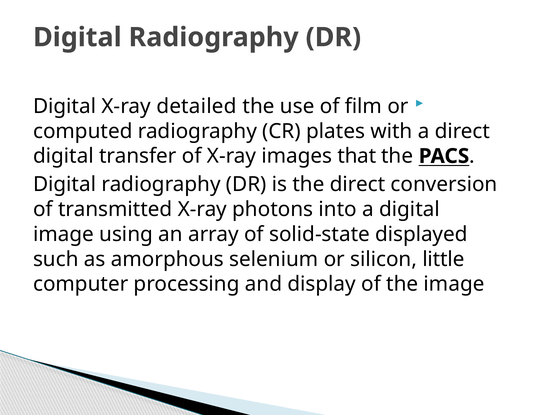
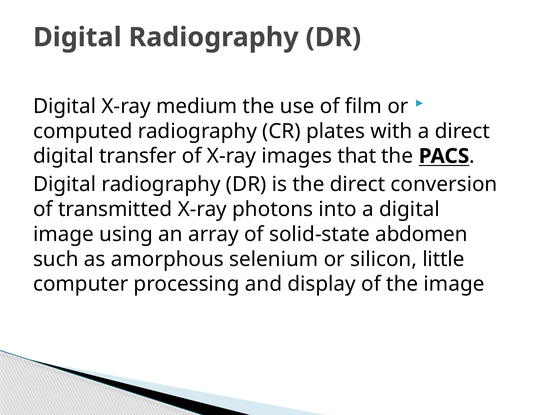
detailed: detailed -> medium
displayed: displayed -> abdomen
